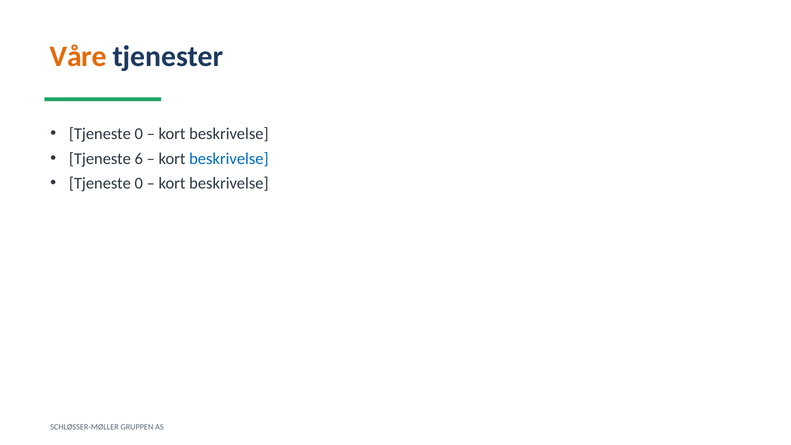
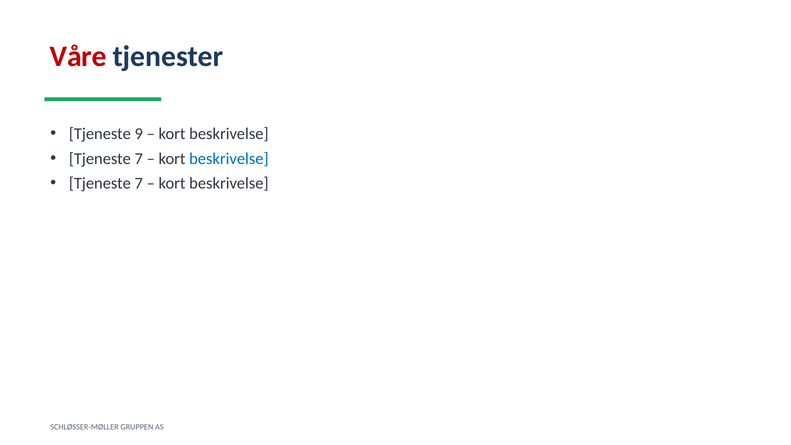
Våre colour: orange -> red
0 at (139, 134): 0 -> 9
6 at (139, 159): 6 -> 7
0 at (139, 183): 0 -> 7
